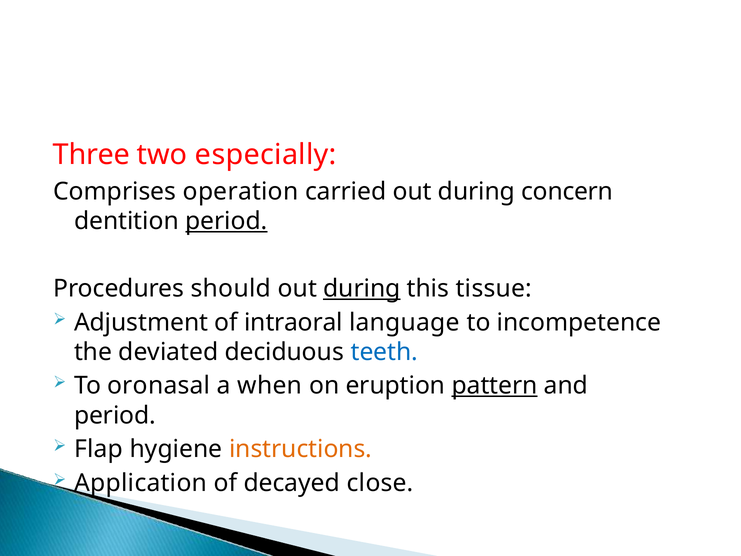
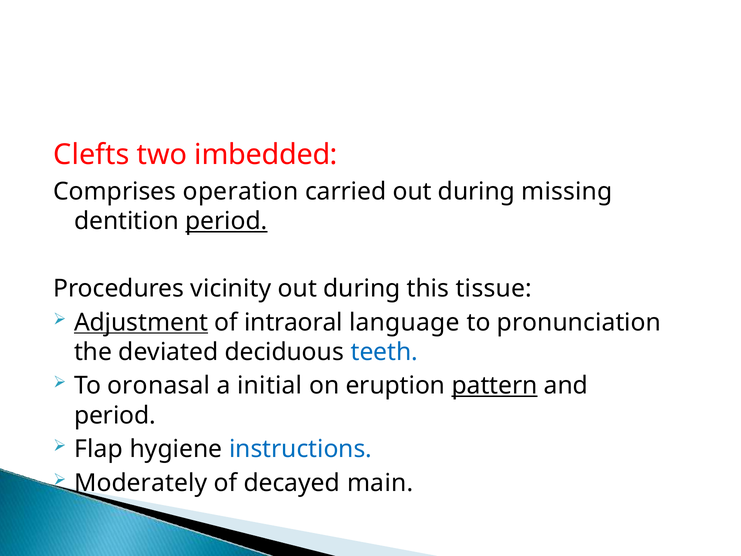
Three: Three -> Clefts
especially: especially -> imbedded
concern: concern -> missing
should: should -> vicinity
during at (362, 288) underline: present -> none
Adjustment underline: none -> present
incompetence: incompetence -> pronunciation
when: when -> initial
instructions colour: orange -> blue
Application: Application -> Moderately
close: close -> main
